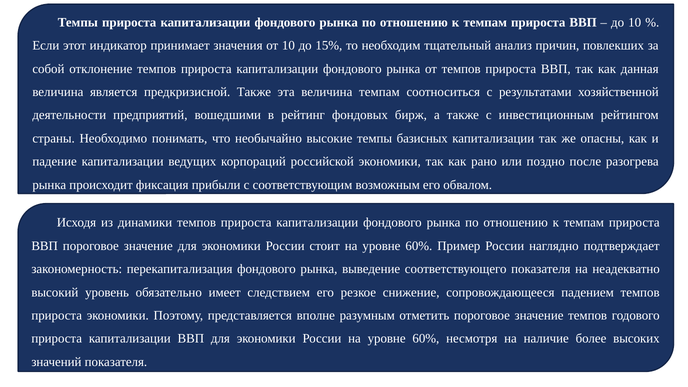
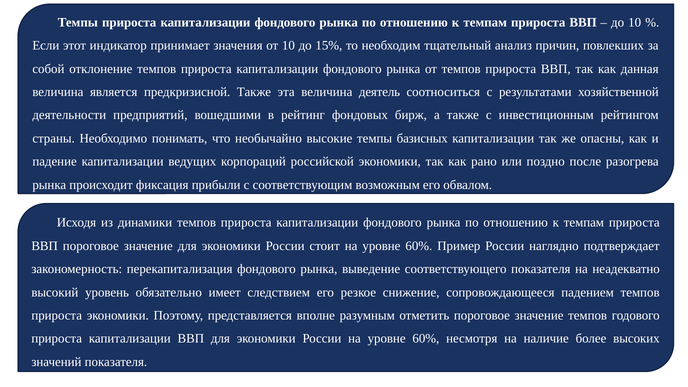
величина темпам: темпам -> деятель
